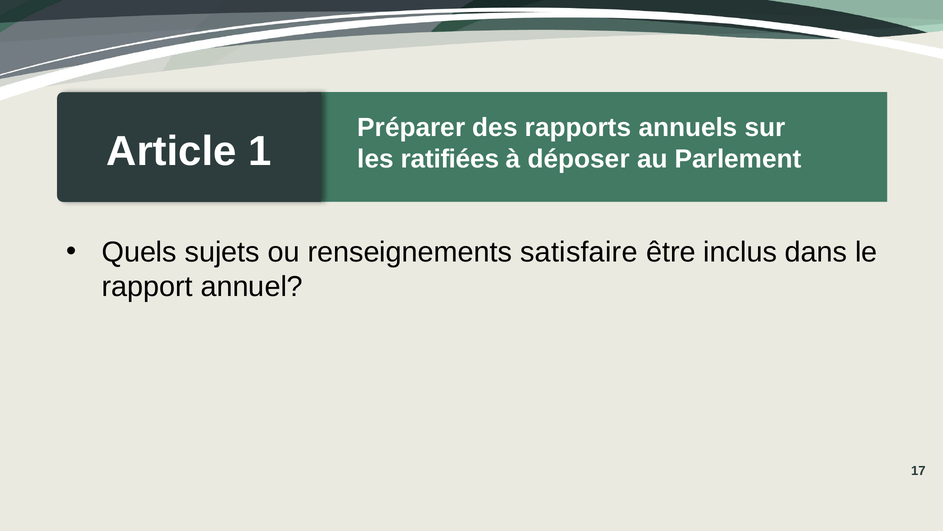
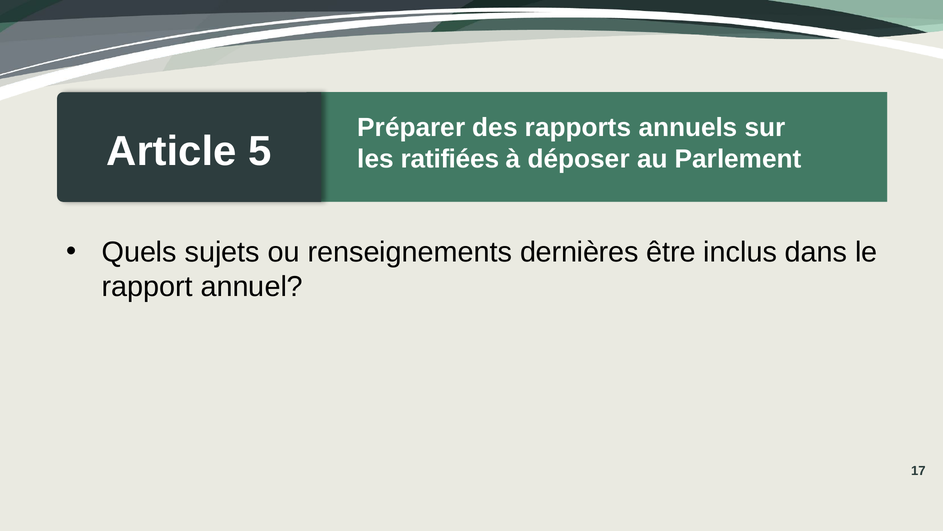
1: 1 -> 5
satisfaire: satisfaire -> dernières
